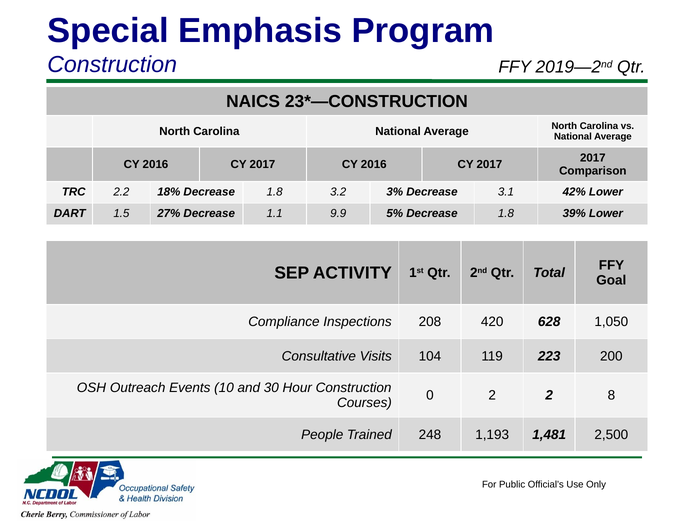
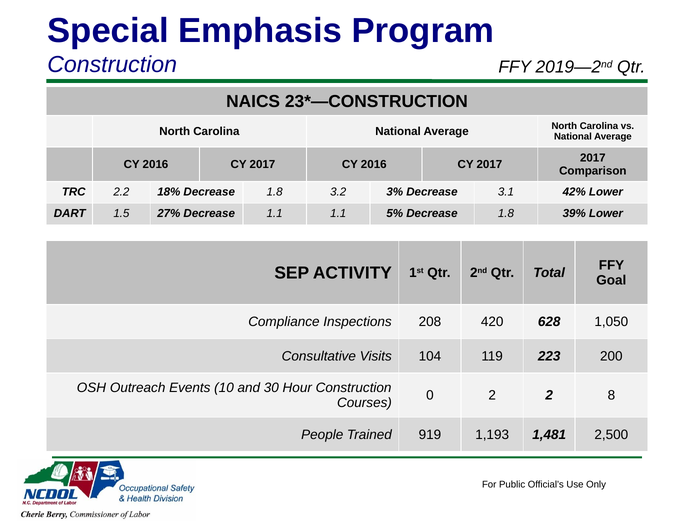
1.1 9.9: 9.9 -> 1.1
248: 248 -> 919
